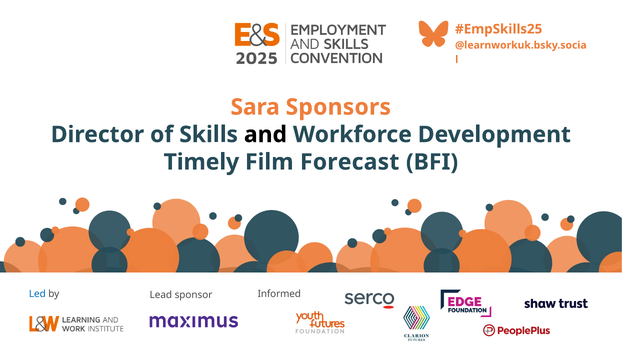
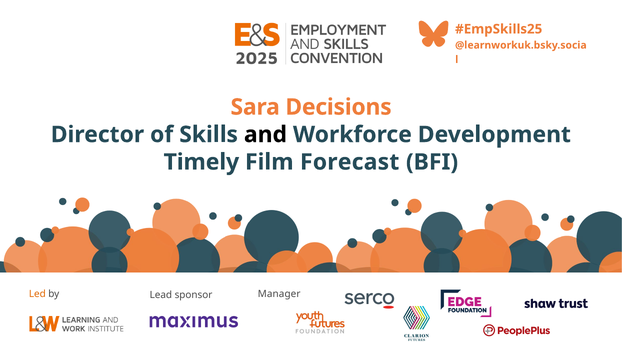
Sponsors: Sponsors -> Decisions
Led colour: blue -> orange
Informed: Informed -> Manager
